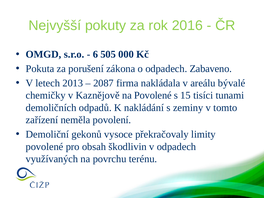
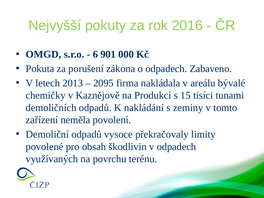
505: 505 -> 901
2087: 2087 -> 2095
na Povolené: Povolené -> Produkci
Demoliční gekonů: gekonů -> odpadů
